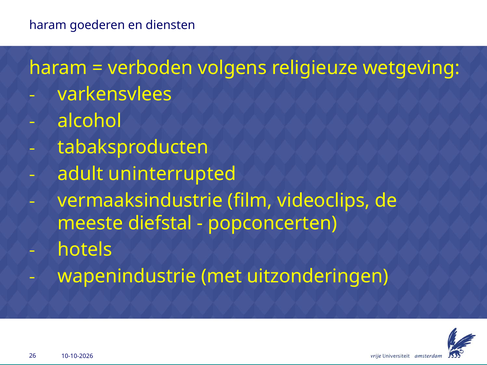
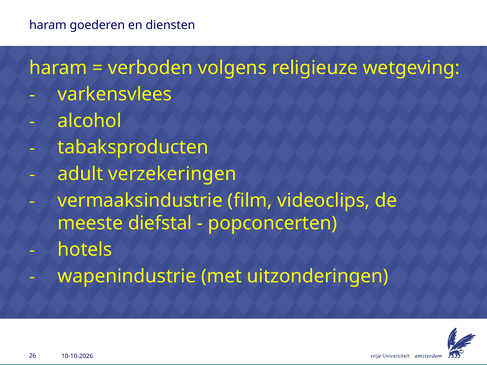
uninterrupted: uninterrupted -> verzekeringen
